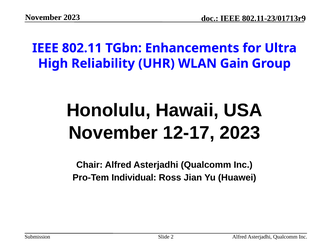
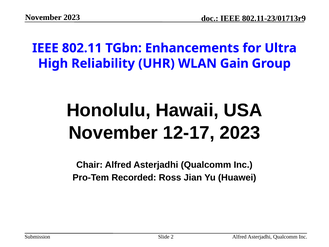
Individual: Individual -> Recorded
